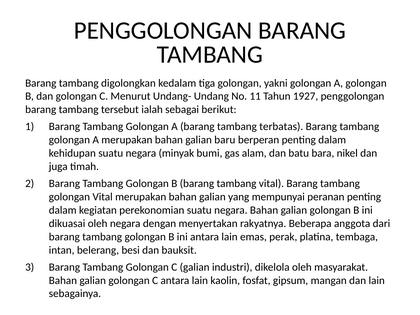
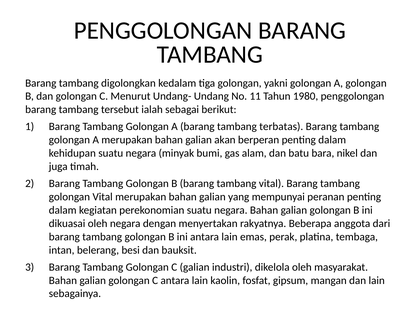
1927: 1927 -> 1980
baru: baru -> akan
